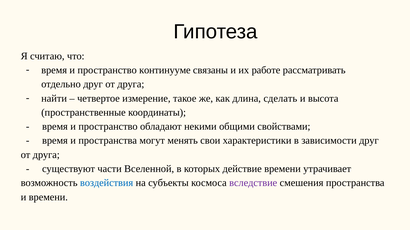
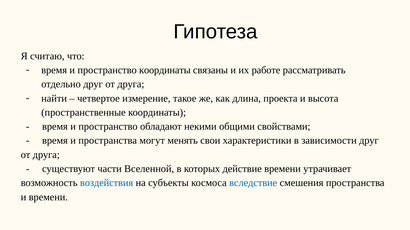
пространство континууме: континууме -> координаты
сделать: сделать -> проекта
вследствие colour: purple -> blue
